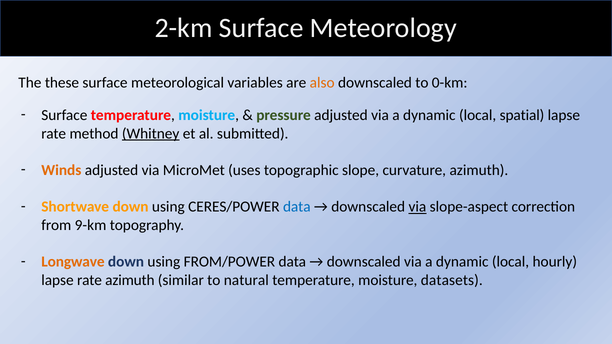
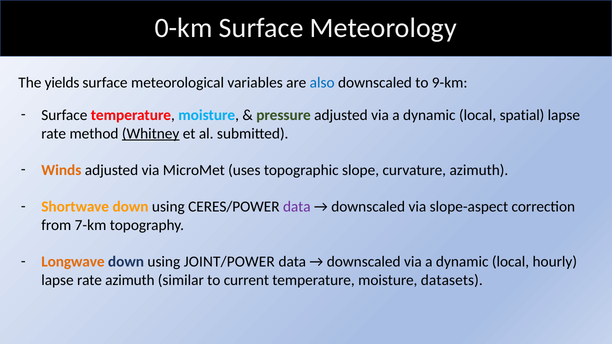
2-km: 2-km -> 0-km
these: these -> yields
also colour: orange -> blue
0-km: 0-km -> 9-km
data at (297, 207) colour: blue -> purple
via at (417, 207) underline: present -> none
9-km: 9-km -> 7-km
FROM/POWER: FROM/POWER -> JOINT/POWER
natural: natural -> current
